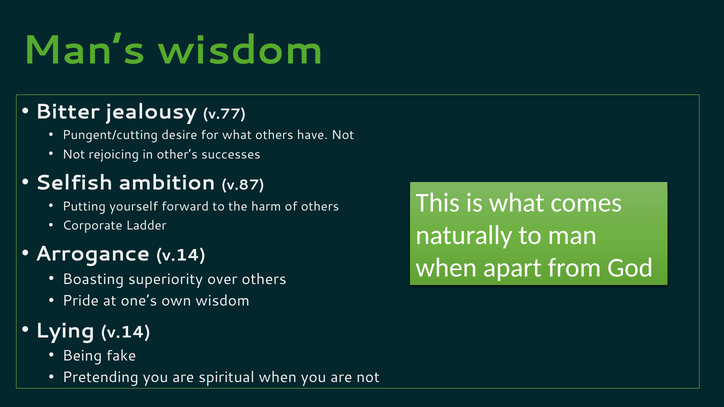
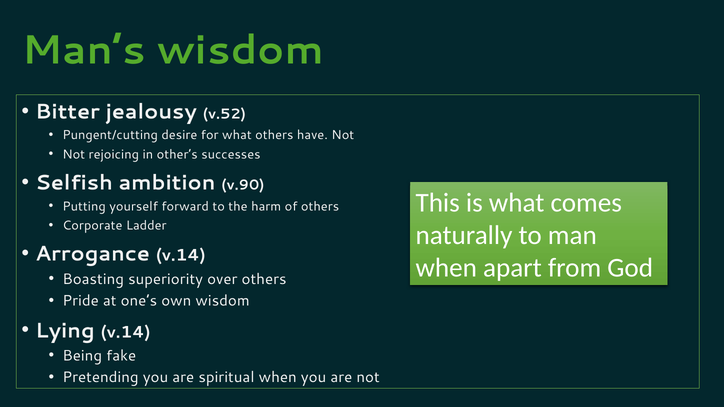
v.77: v.77 -> v.52
v.87: v.87 -> v.90
